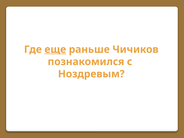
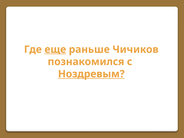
Ноздревым underline: none -> present
